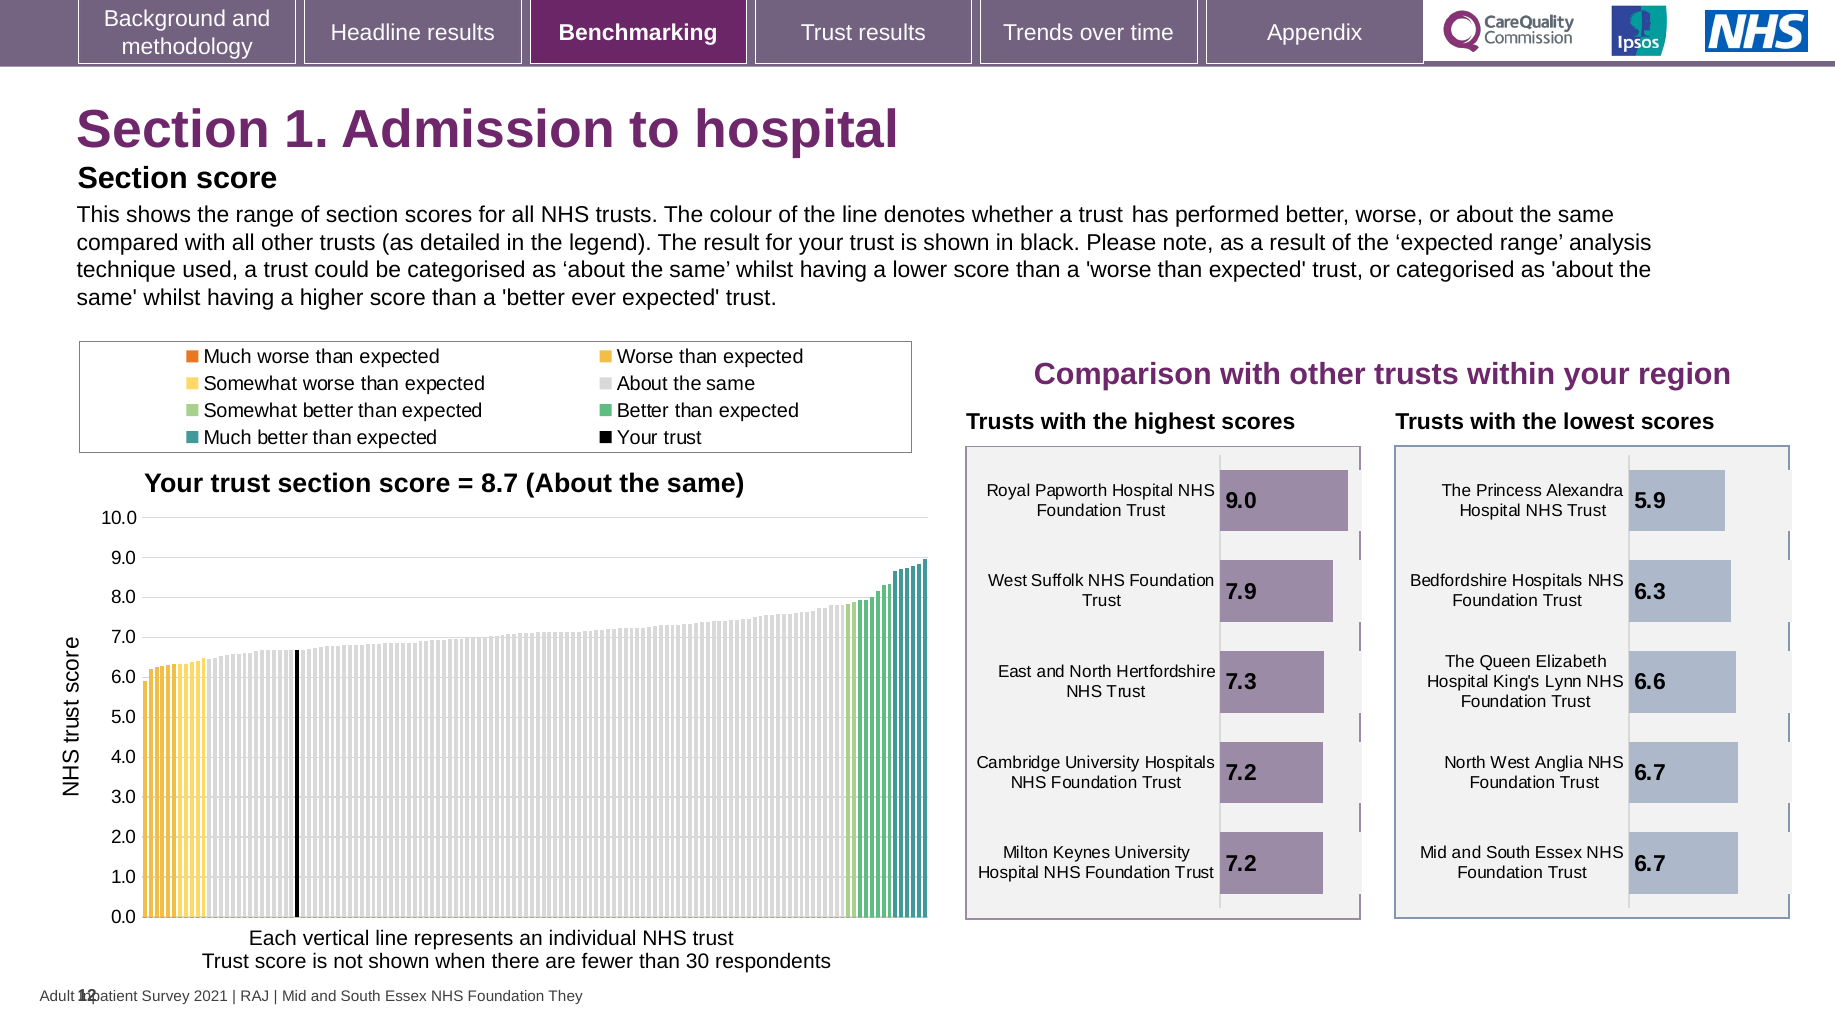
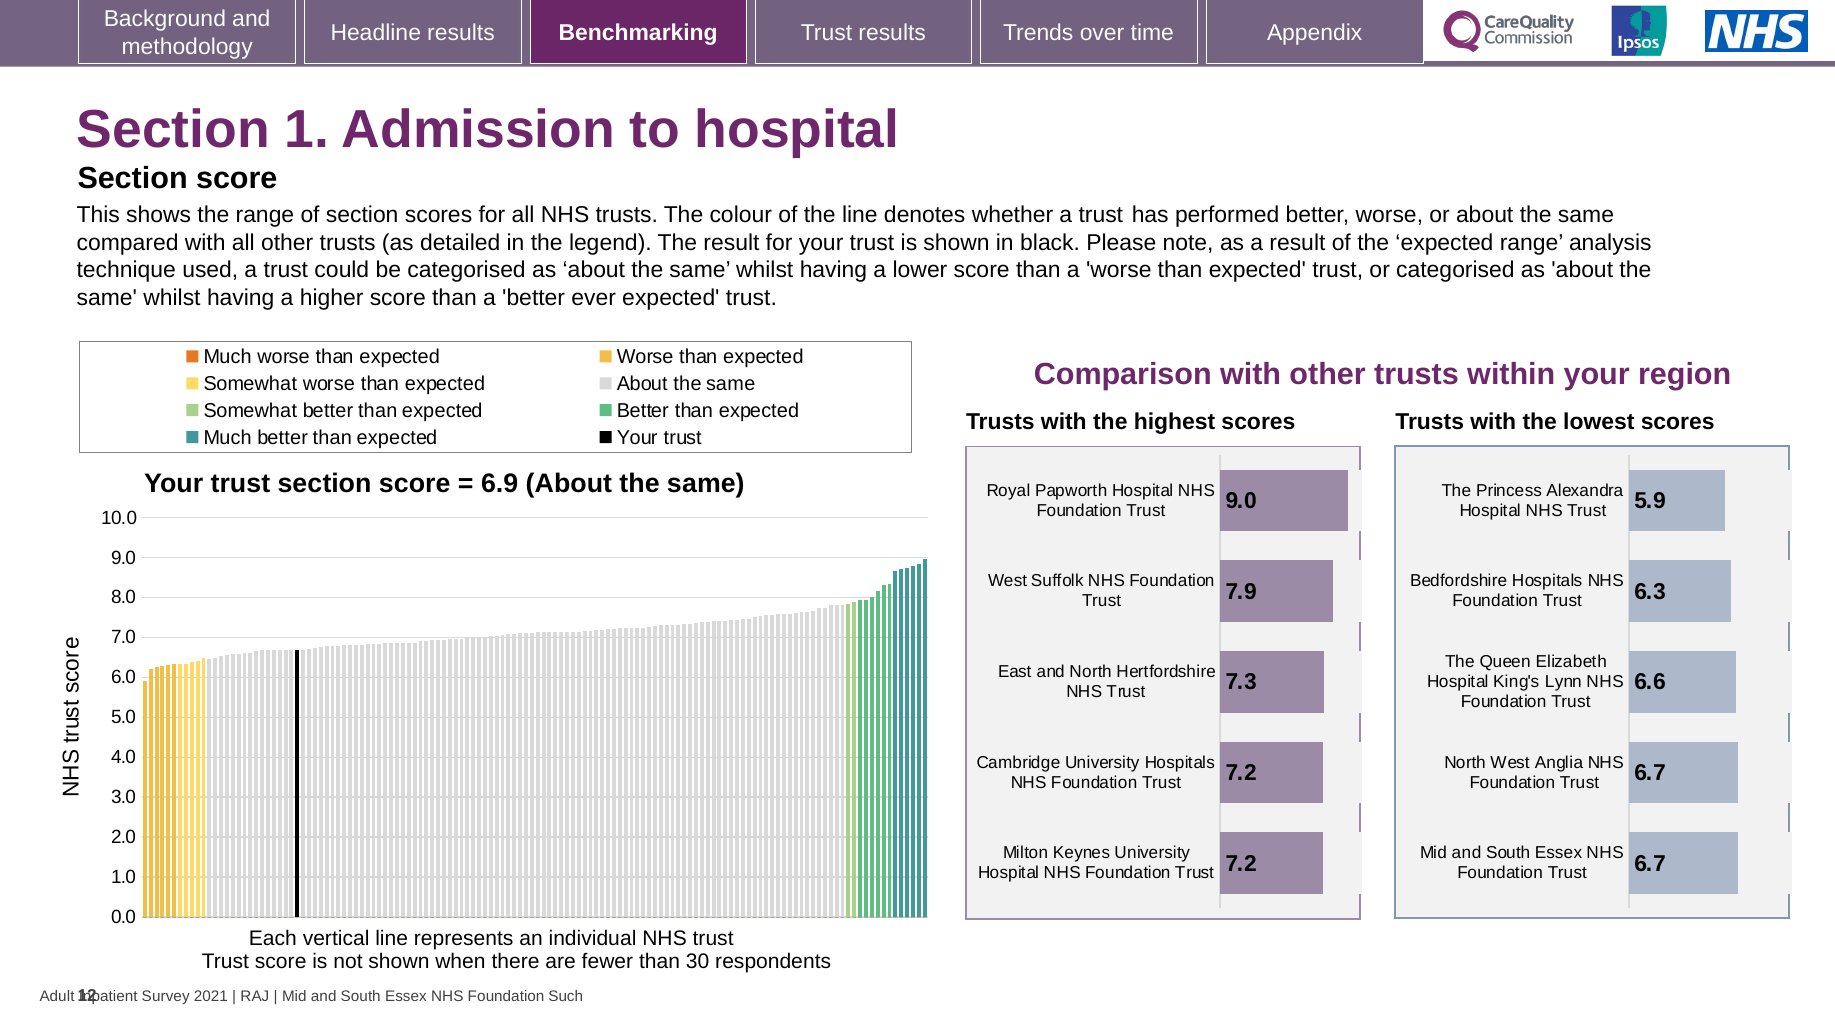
8.7: 8.7 -> 6.9
They: They -> Such
